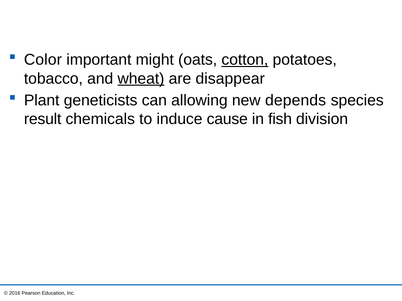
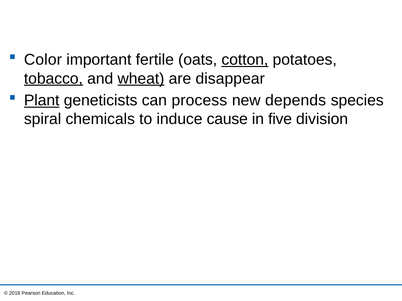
might: might -> fertile
tobacco underline: none -> present
Plant underline: none -> present
allowing: allowing -> process
result: result -> spiral
fish: fish -> five
